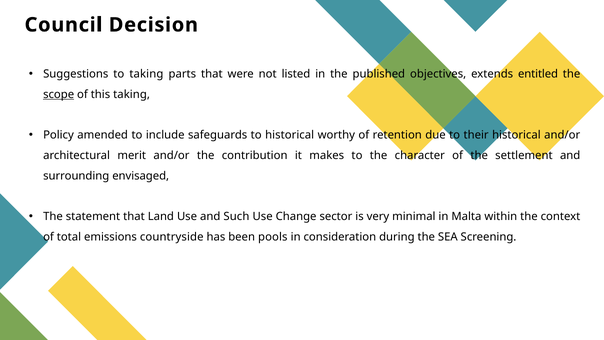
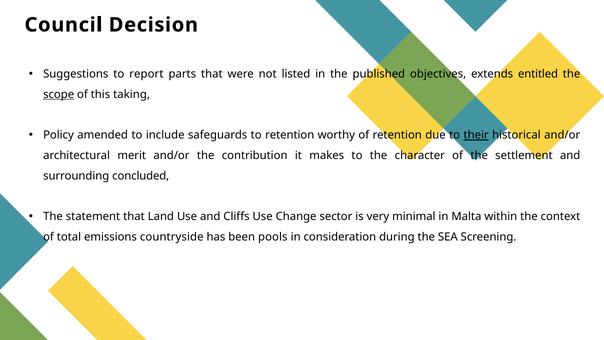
to taking: taking -> report
to historical: historical -> retention
their underline: none -> present
envisaged: envisaged -> concluded
Such: Such -> Cliffs
